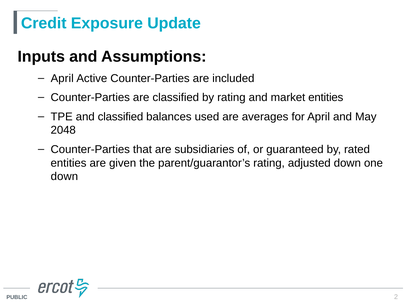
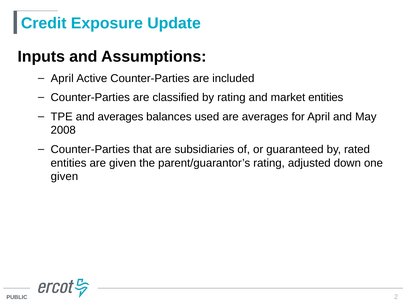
and classified: classified -> averages
2048: 2048 -> 2008
down at (64, 177): down -> given
